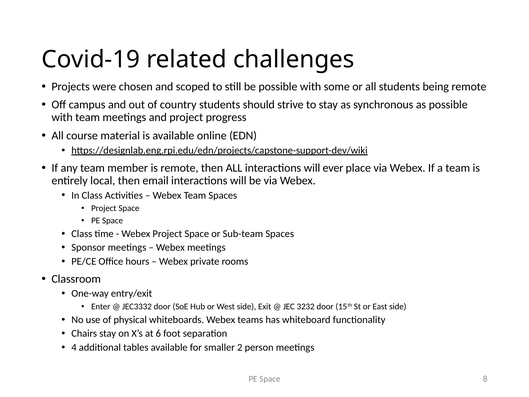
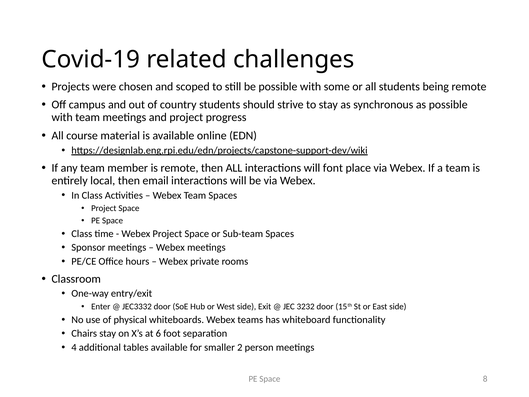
ever: ever -> font
